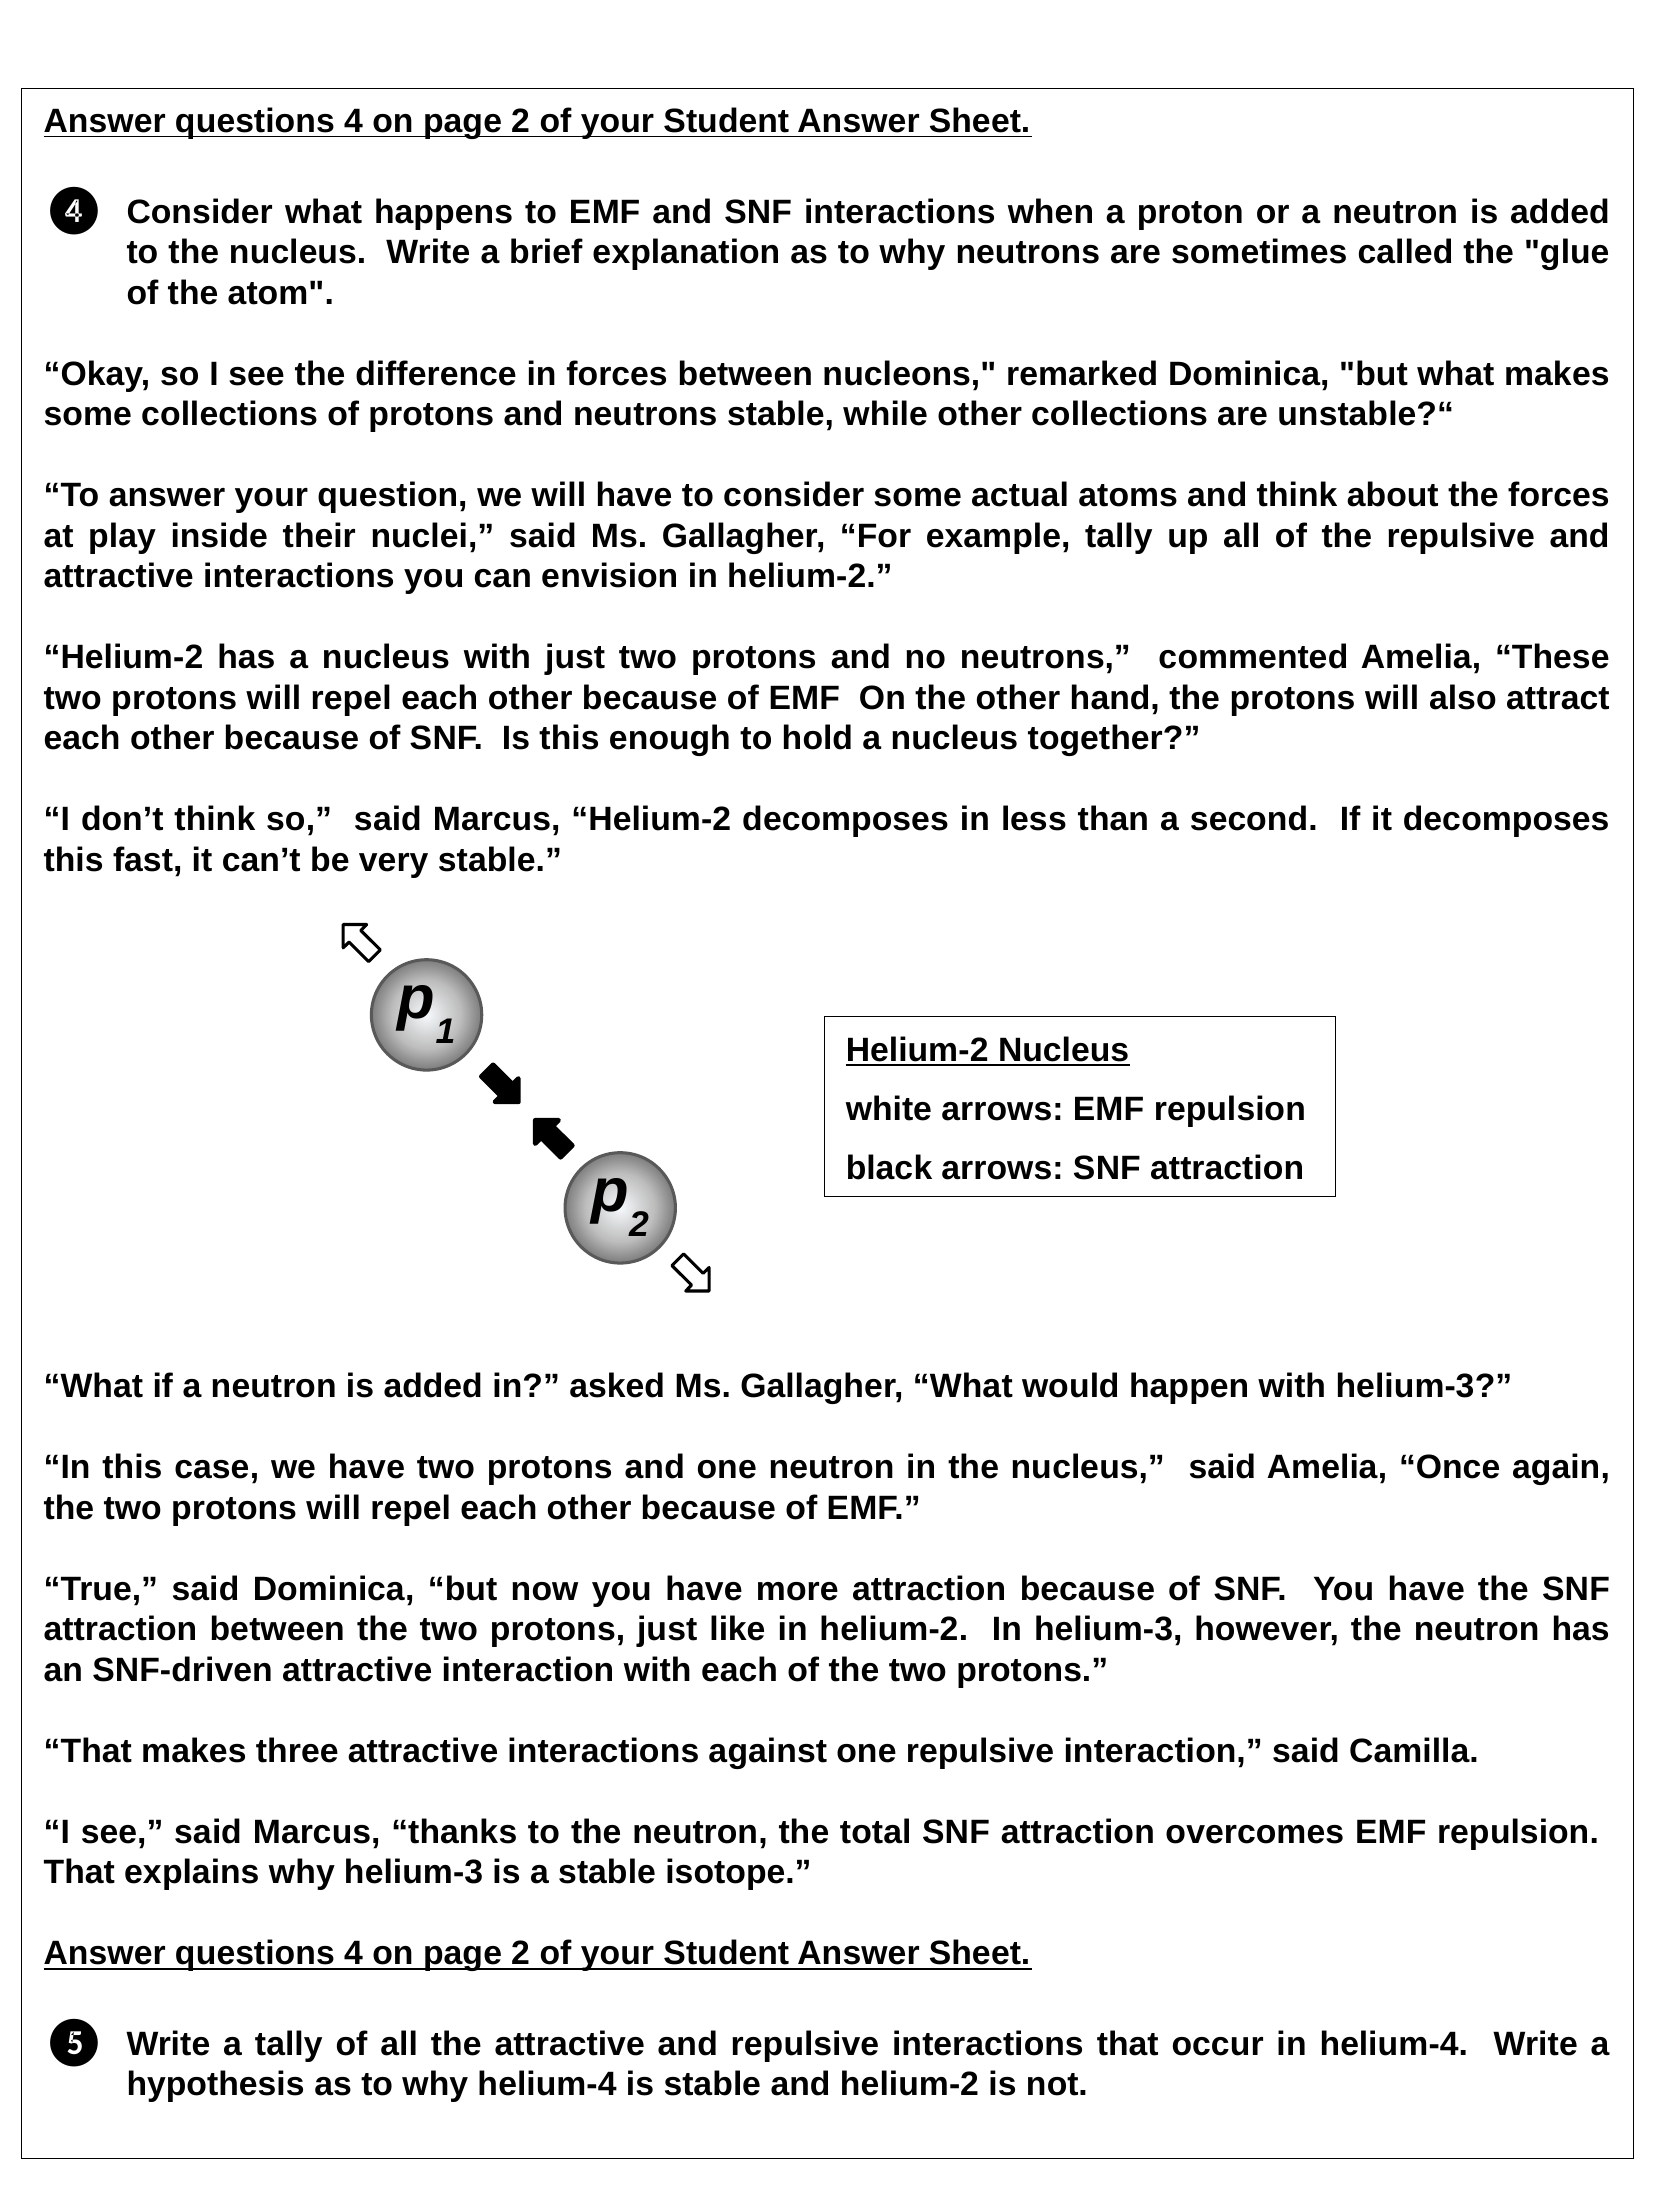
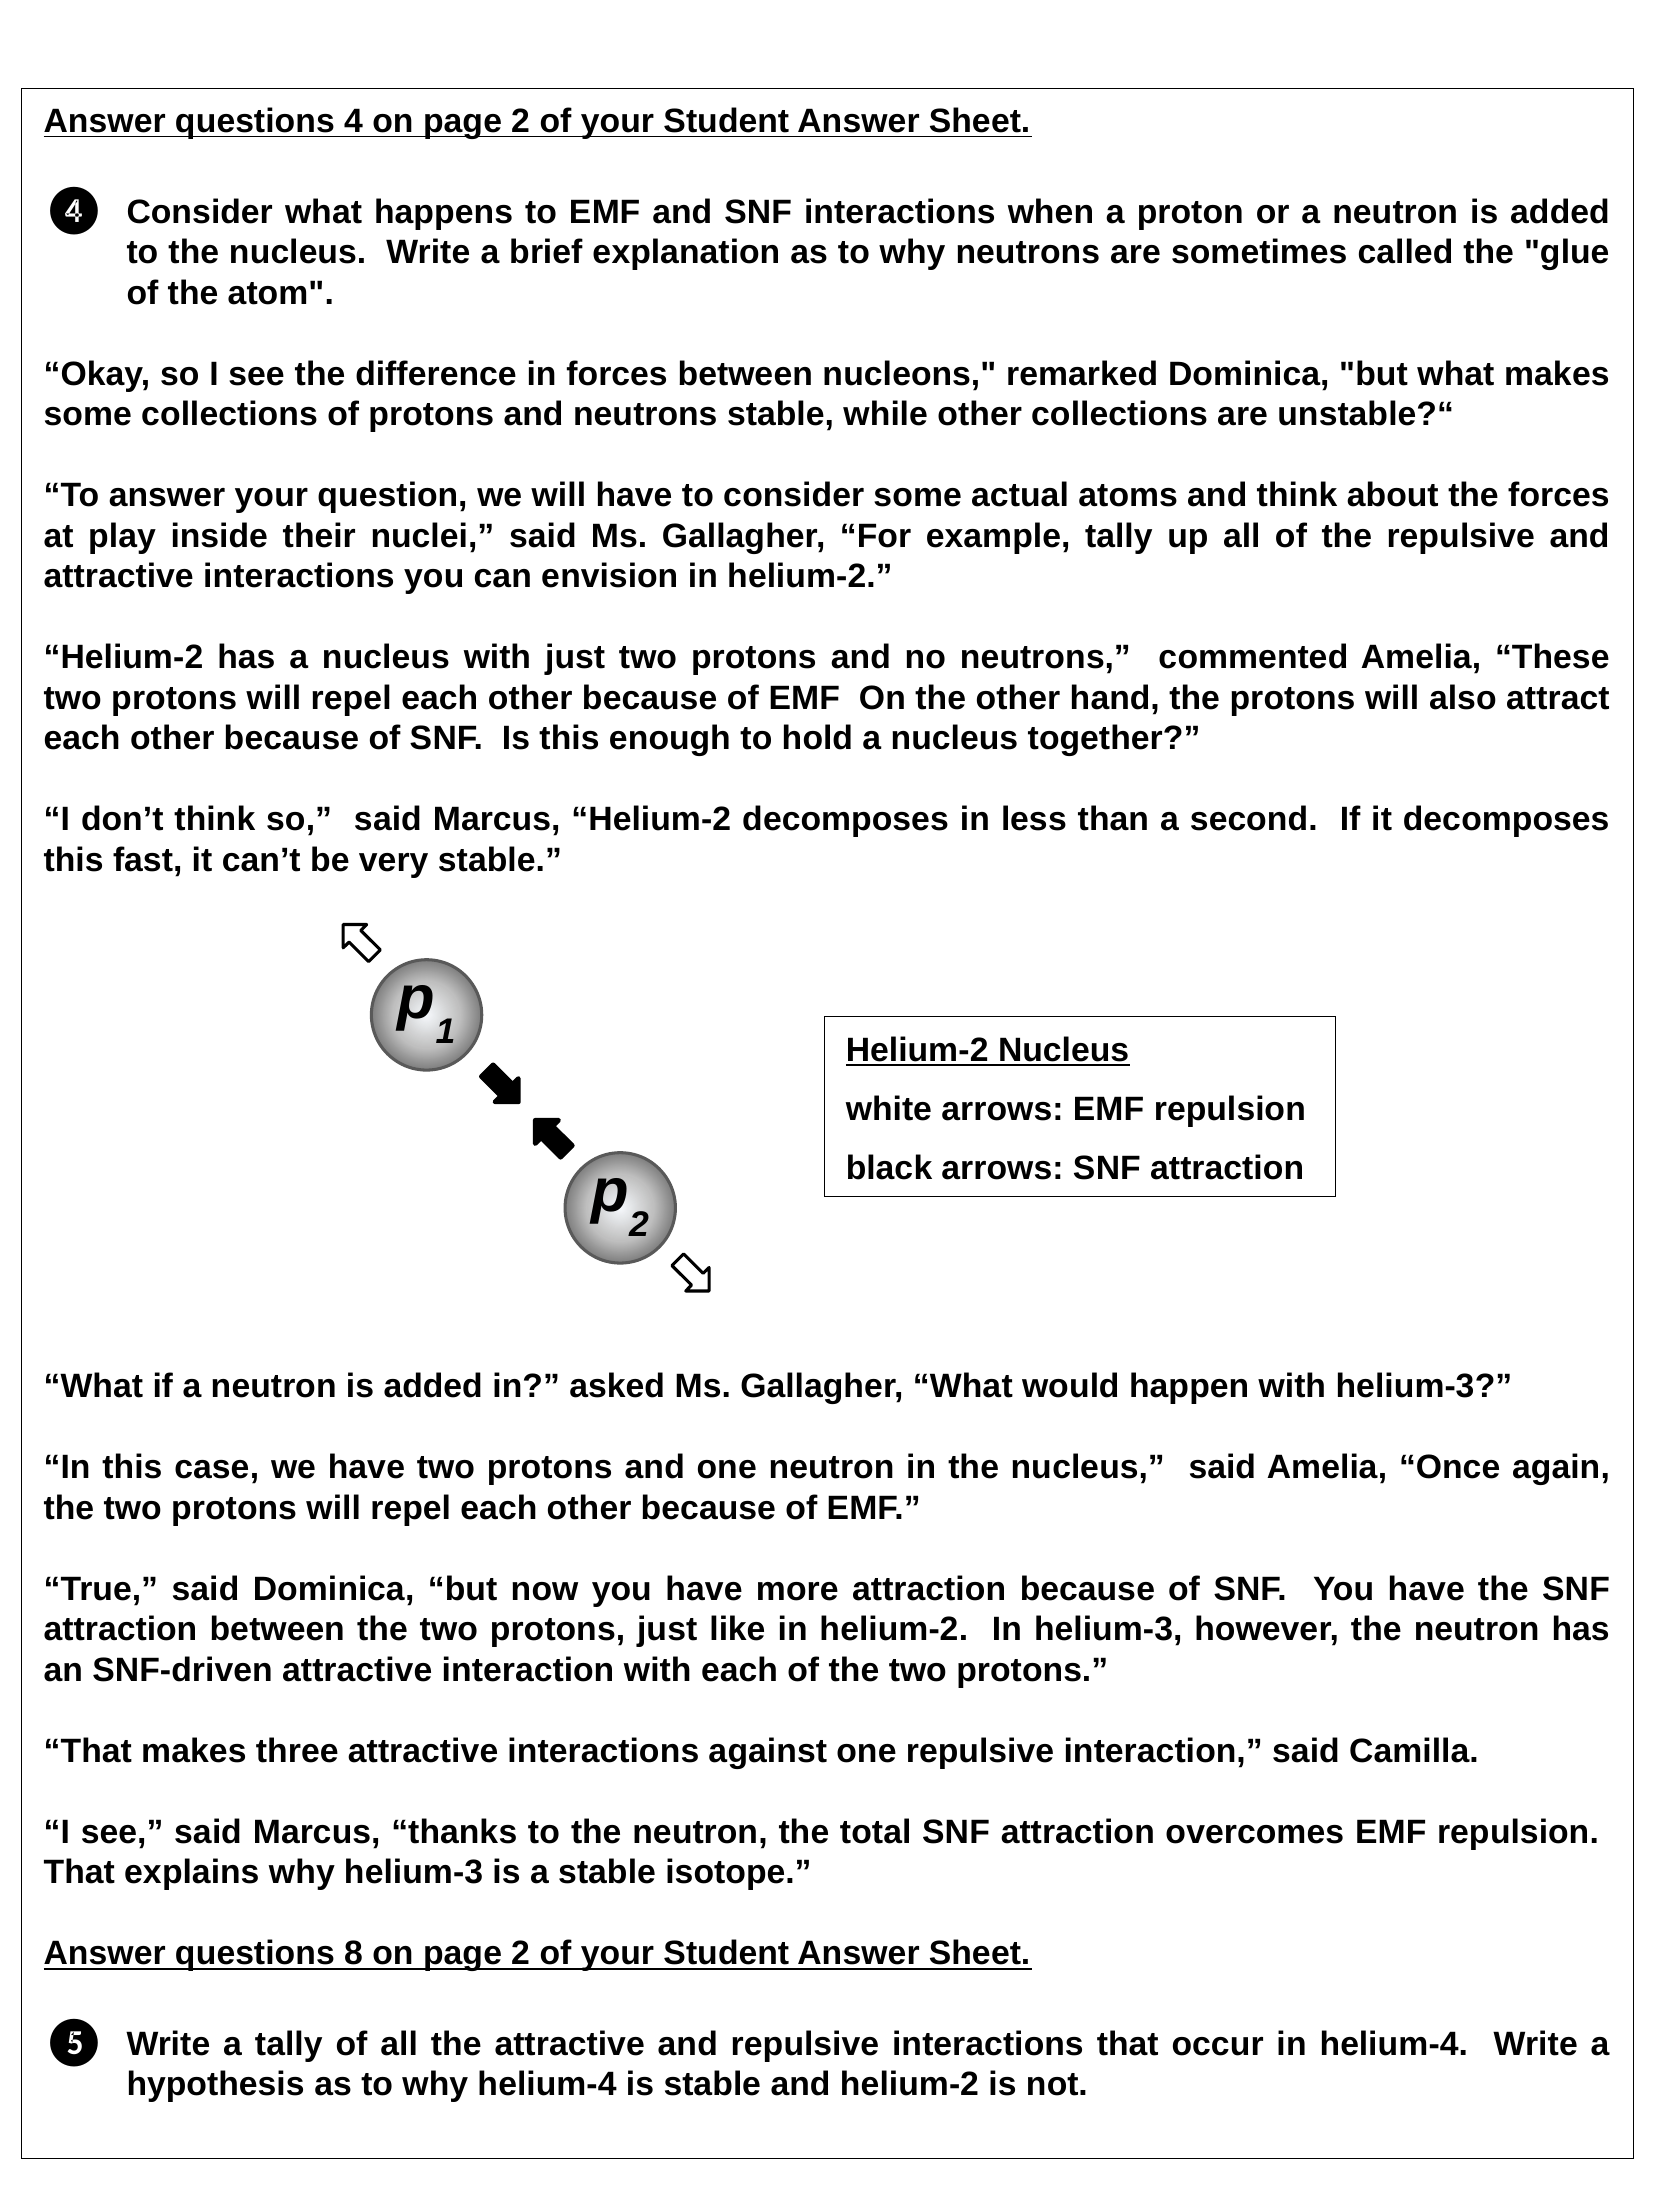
4 at (353, 1954): 4 -> 8
